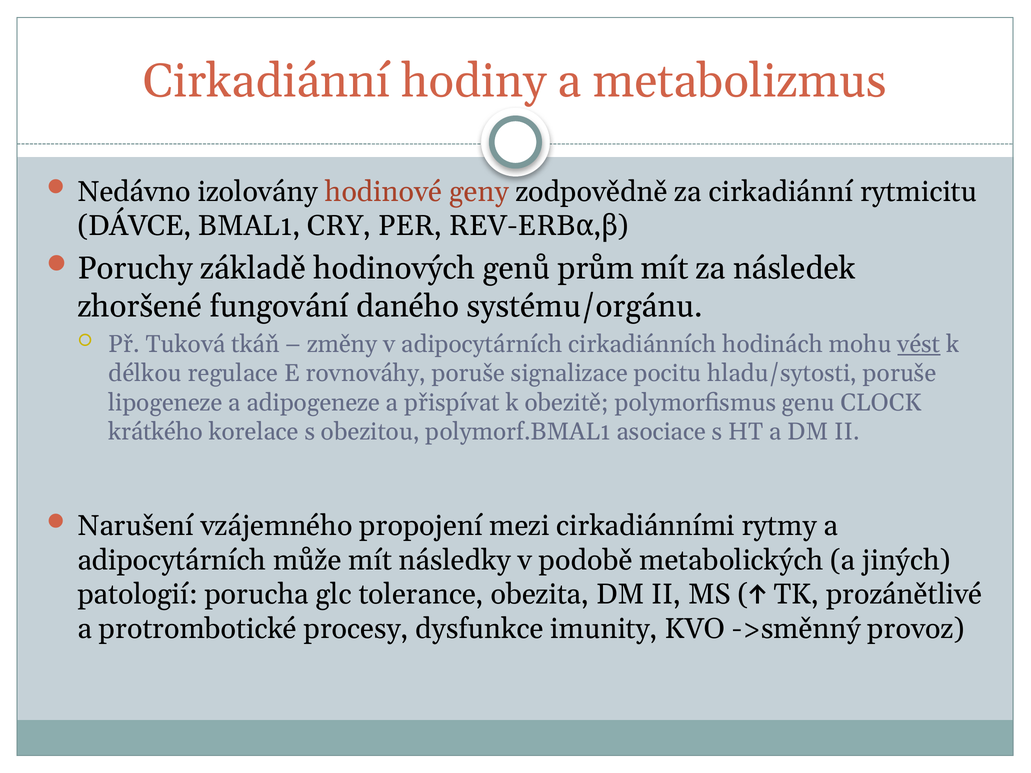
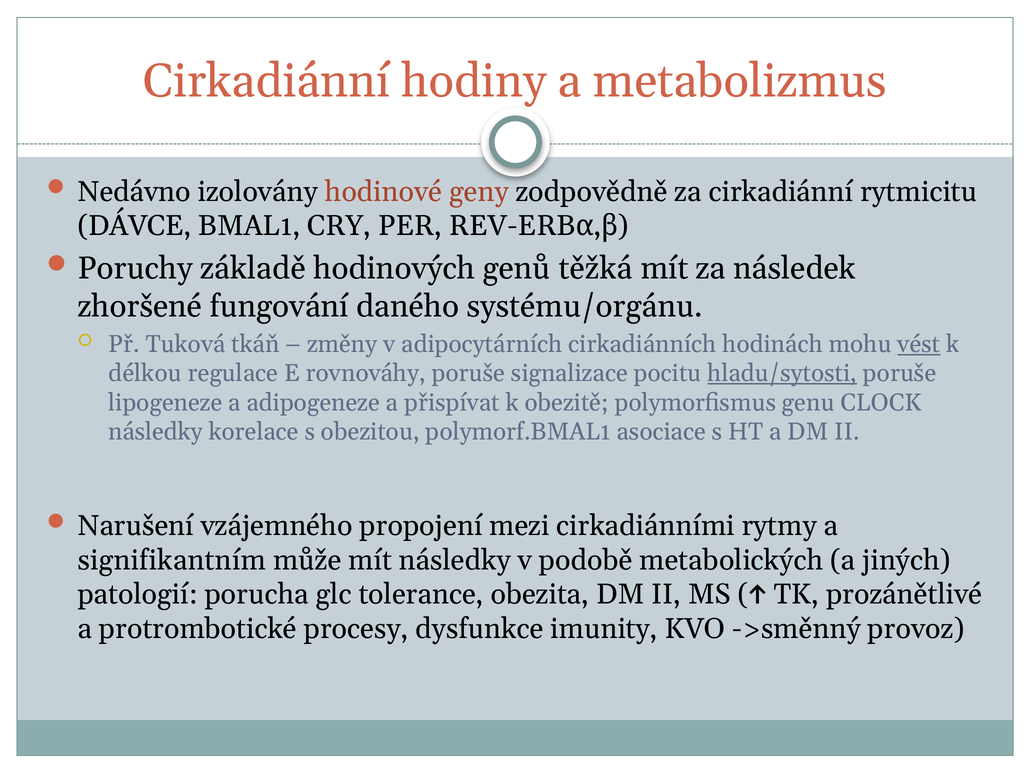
prům: prům -> těžká
hladu/sytosti underline: none -> present
krátkého at (156, 432): krátkého -> následky
adipocytárních at (172, 560): adipocytárních -> signifikantním
